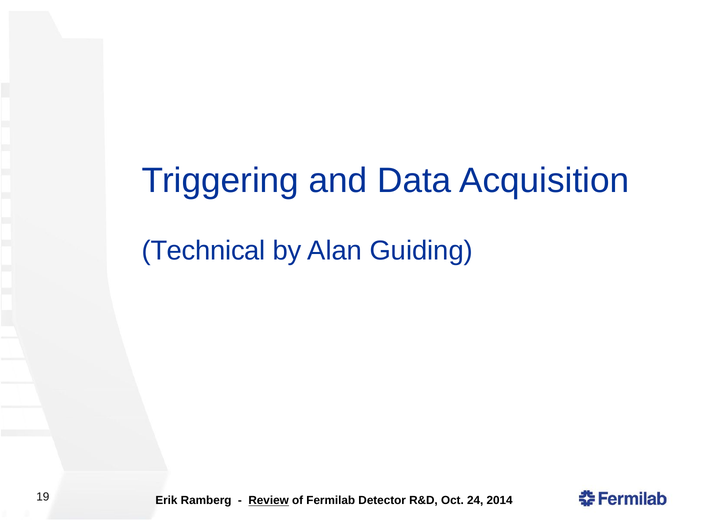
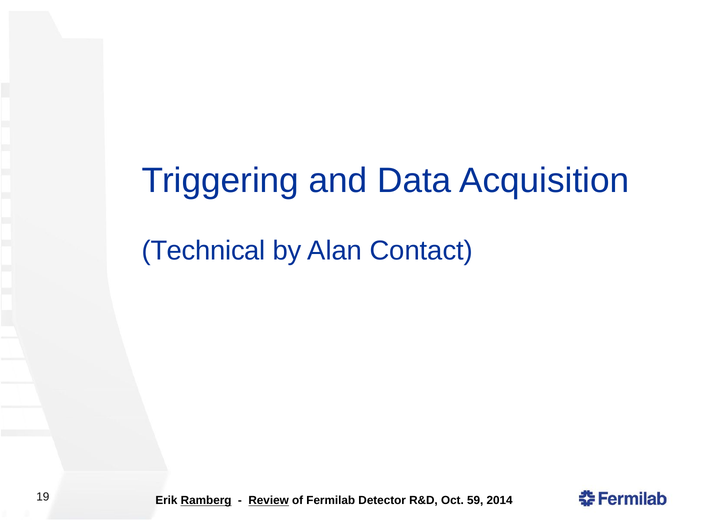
Guiding: Guiding -> Contact
Ramberg underline: none -> present
24: 24 -> 59
